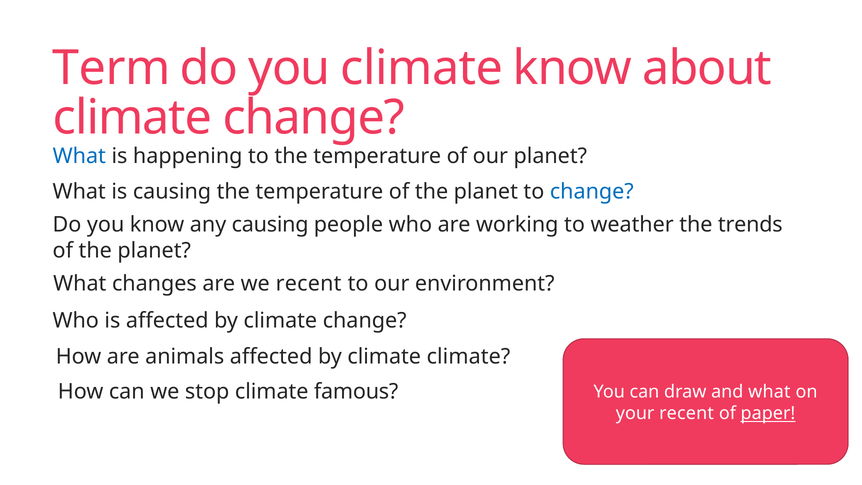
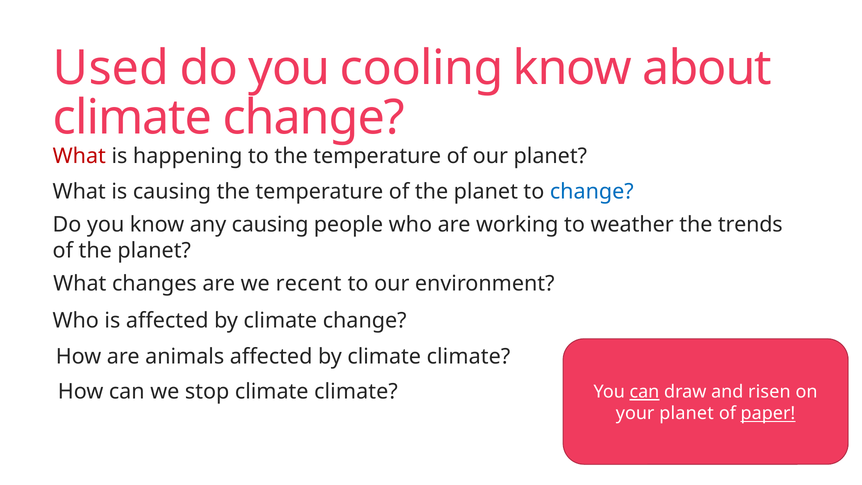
Term: Term -> Used
you climate: climate -> cooling
What at (79, 156) colour: blue -> red
stop climate famous: famous -> climate
can at (644, 392) underline: none -> present
and what: what -> risen
your recent: recent -> planet
